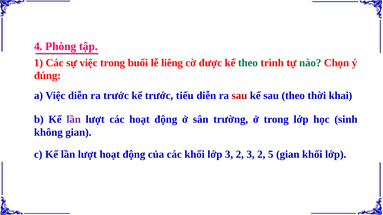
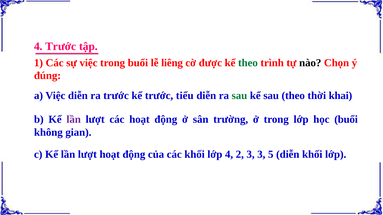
4 Phòng: Phòng -> Trước
nào colour: green -> black
sau at (239, 96) colour: red -> green
học sinh: sinh -> buổi
lớp 3: 3 -> 4
2 3 2: 2 -> 3
5 gian: gian -> diễn
